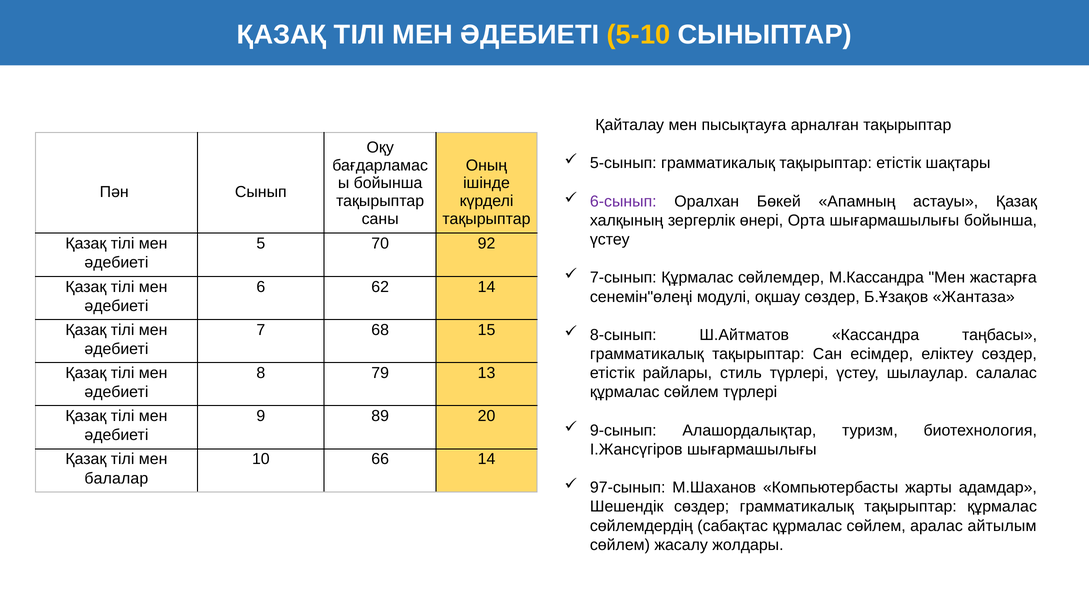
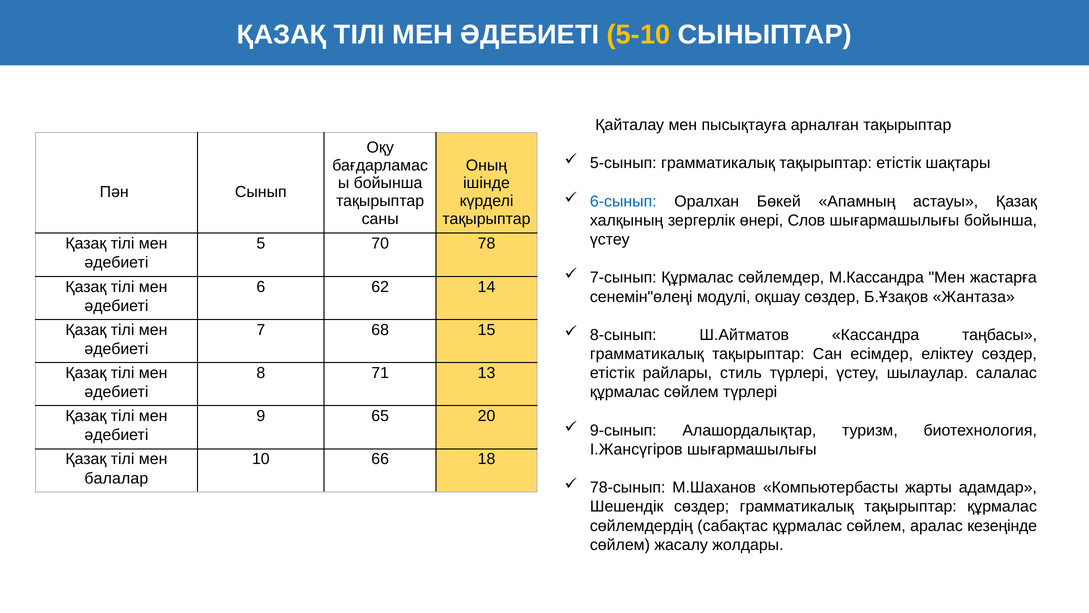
6-сынып colour: purple -> blue
Орта: Орта -> Слов
92: 92 -> 78
79: 79 -> 71
89: 89 -> 65
66 14: 14 -> 18
97-сынып: 97-сынып -> 78-сынып
айтылым: айтылым -> кезеңінде
